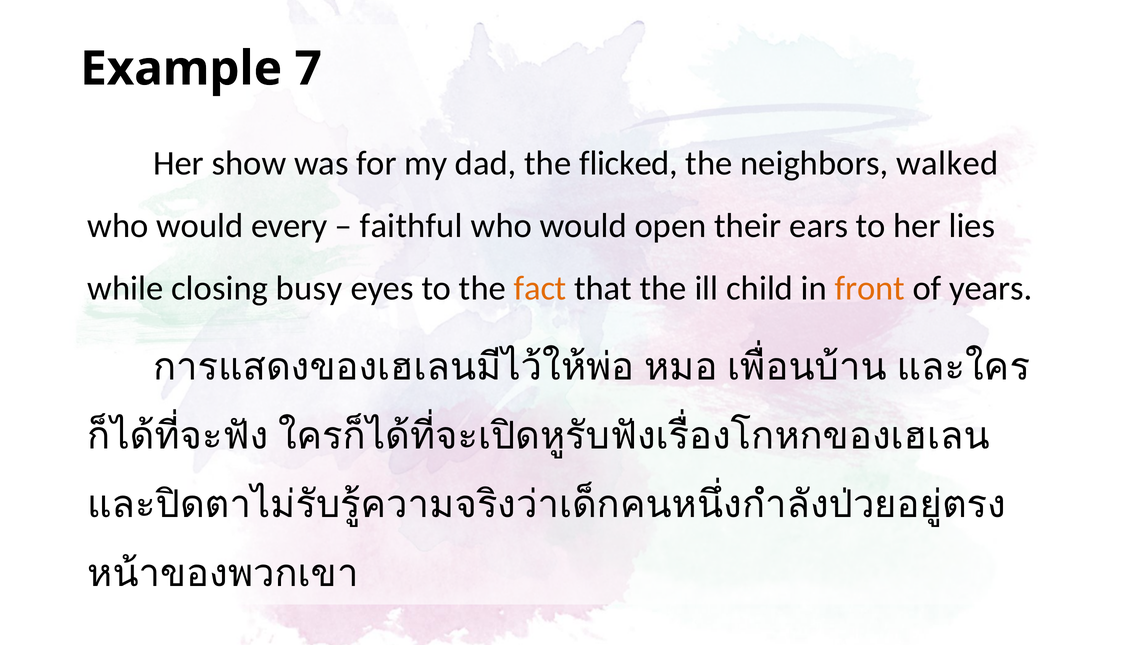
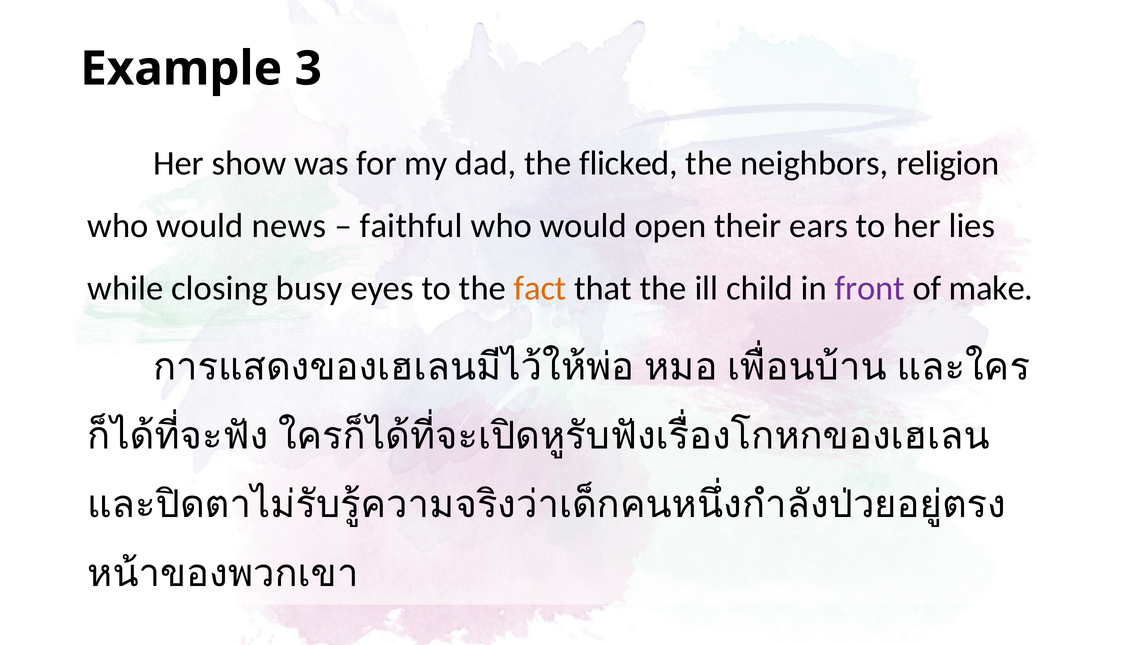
7: 7 -> 3
walked: walked -> religion
every: every -> news
front colour: orange -> purple
years: years -> make
